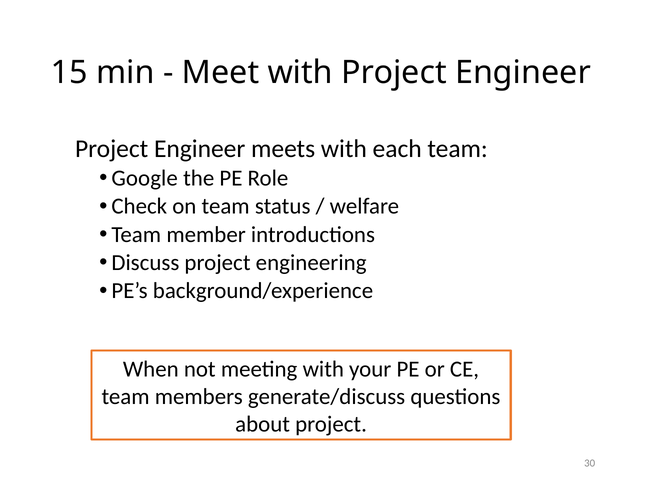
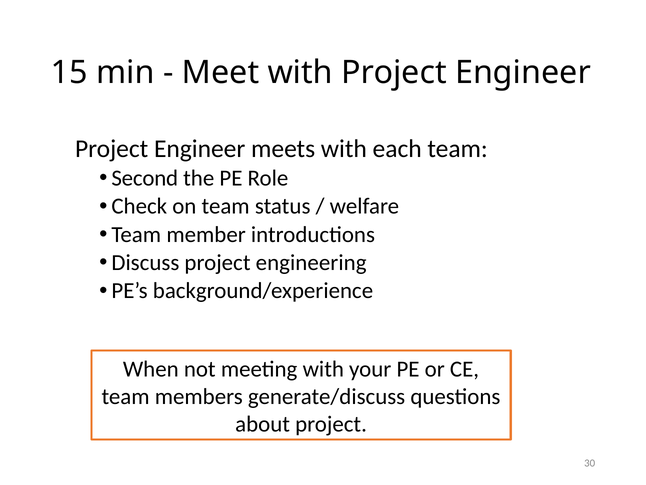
Google: Google -> Second
